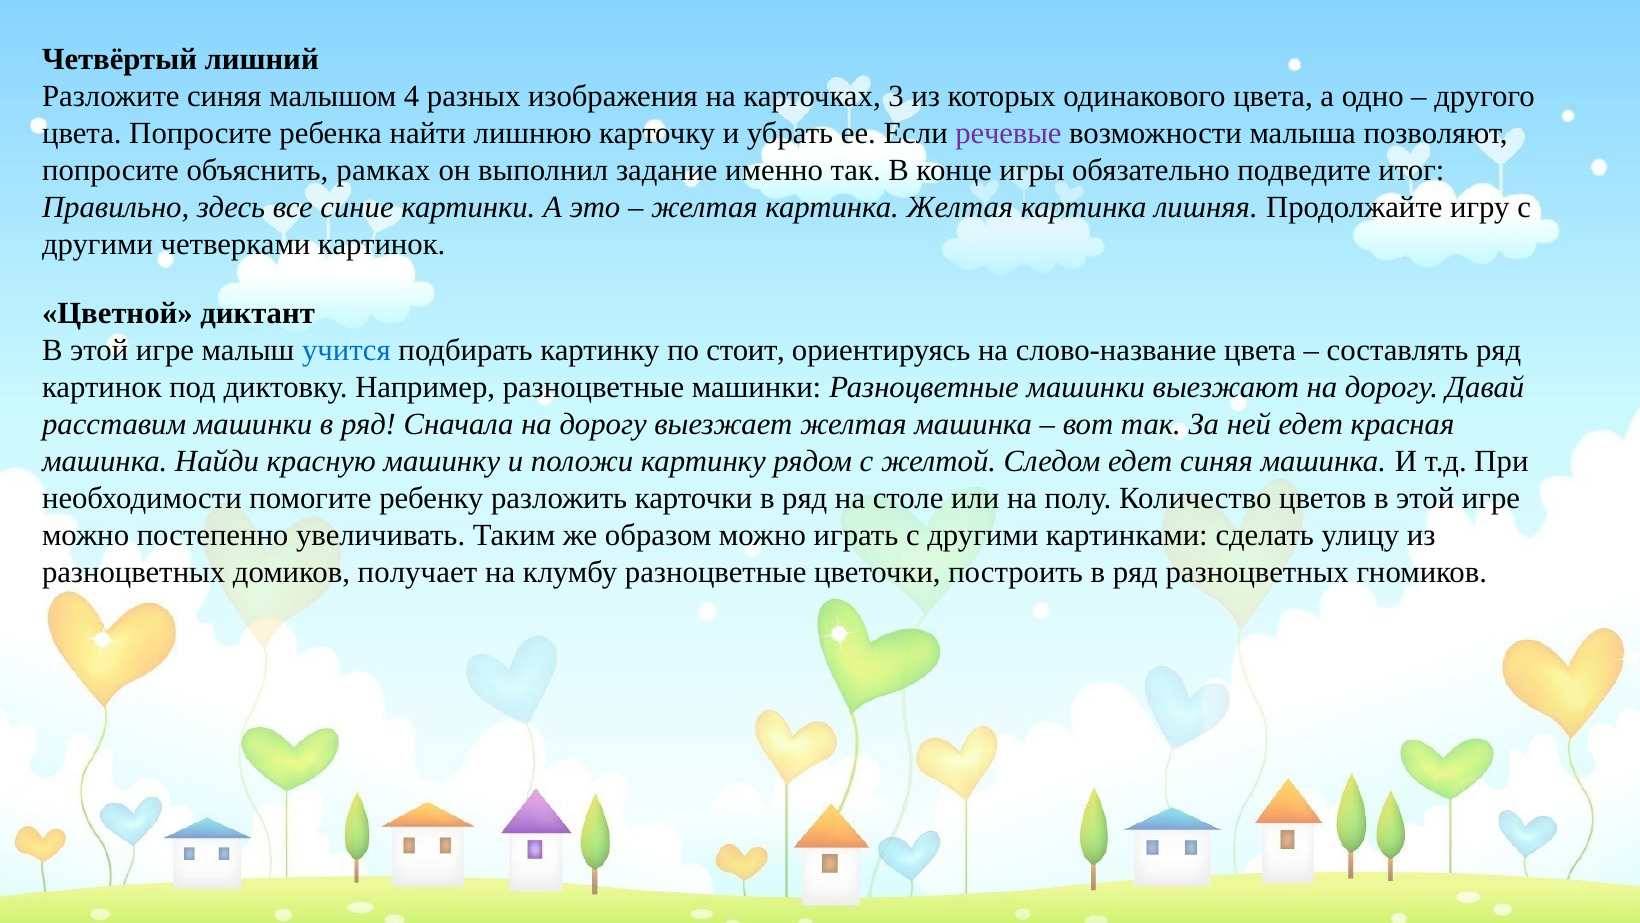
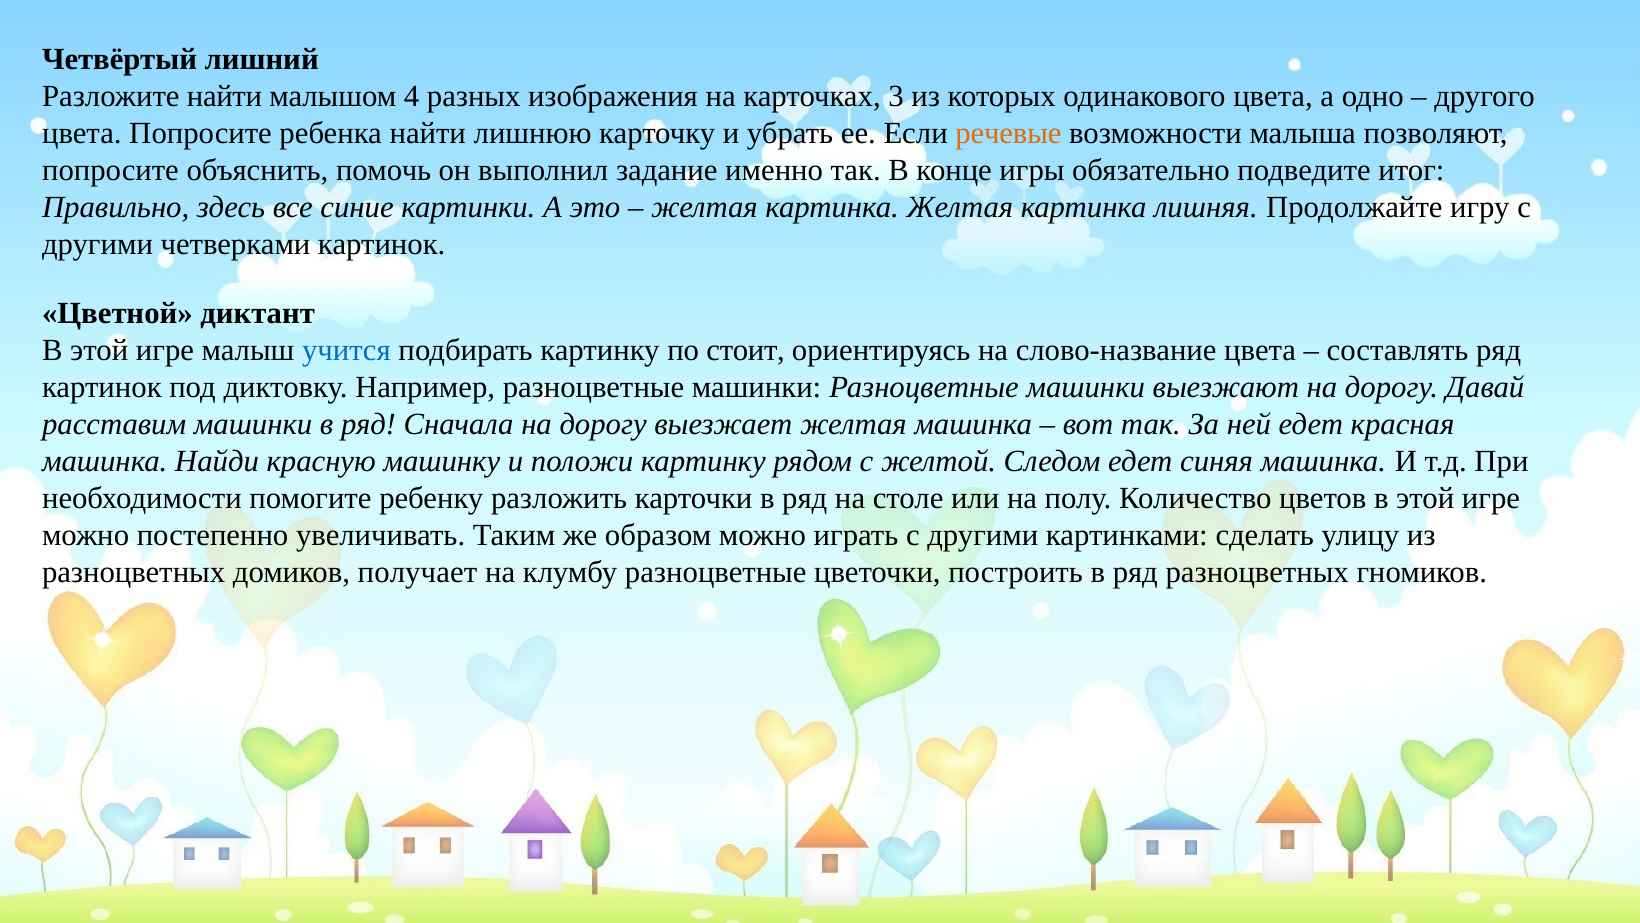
Разложите синяя: синяя -> найти
речевые colour: purple -> orange
рамках: рамках -> помочь
